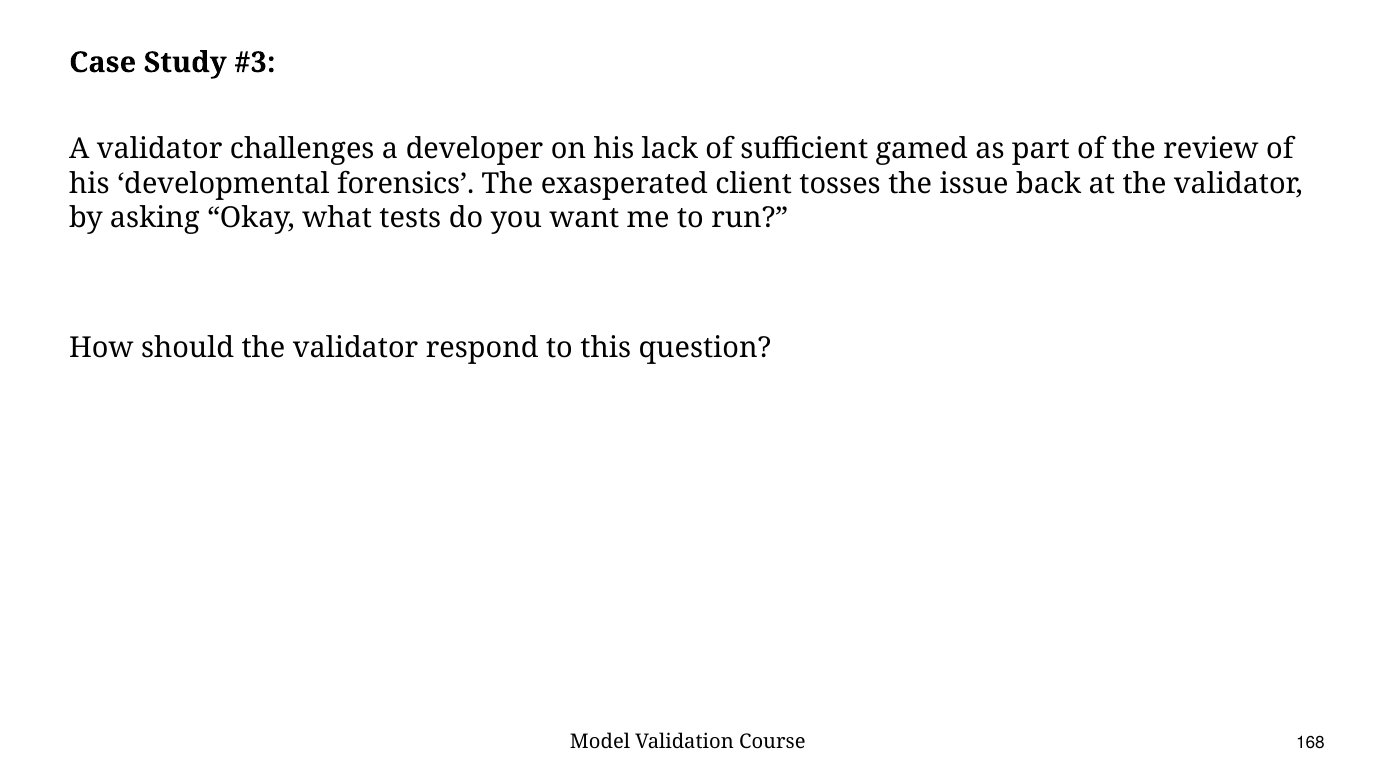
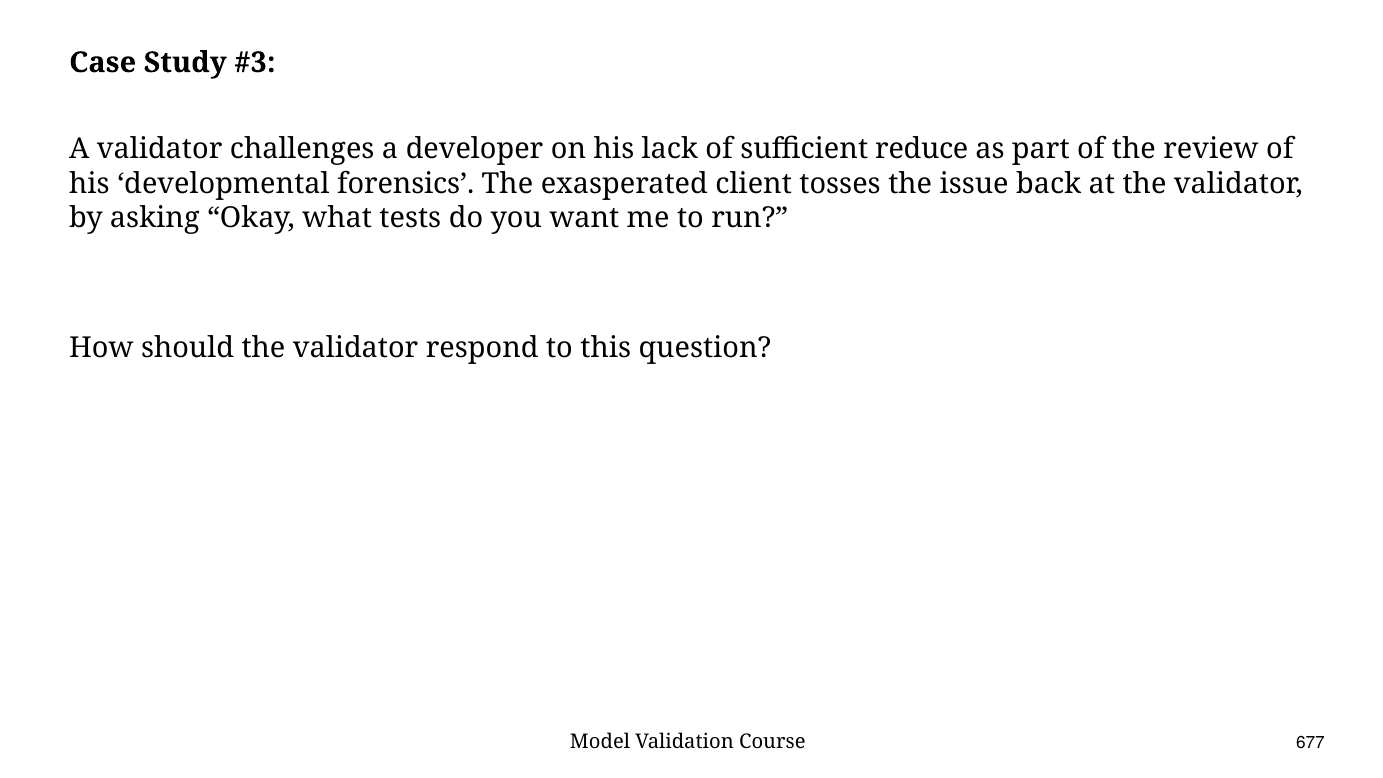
gamed: gamed -> reduce
168: 168 -> 677
